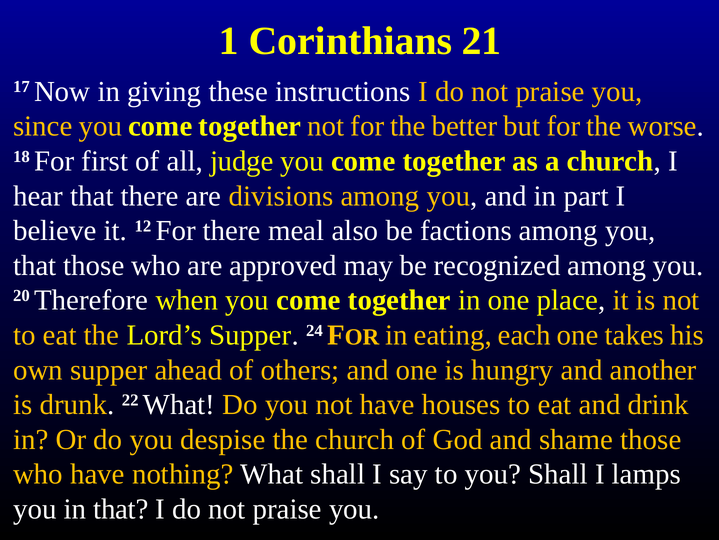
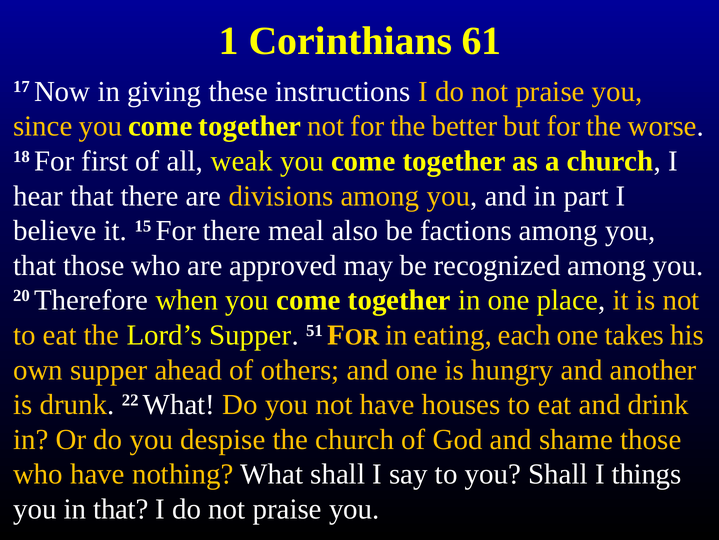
21: 21 -> 61
judge: judge -> weak
12: 12 -> 15
24: 24 -> 51
lamps: lamps -> things
